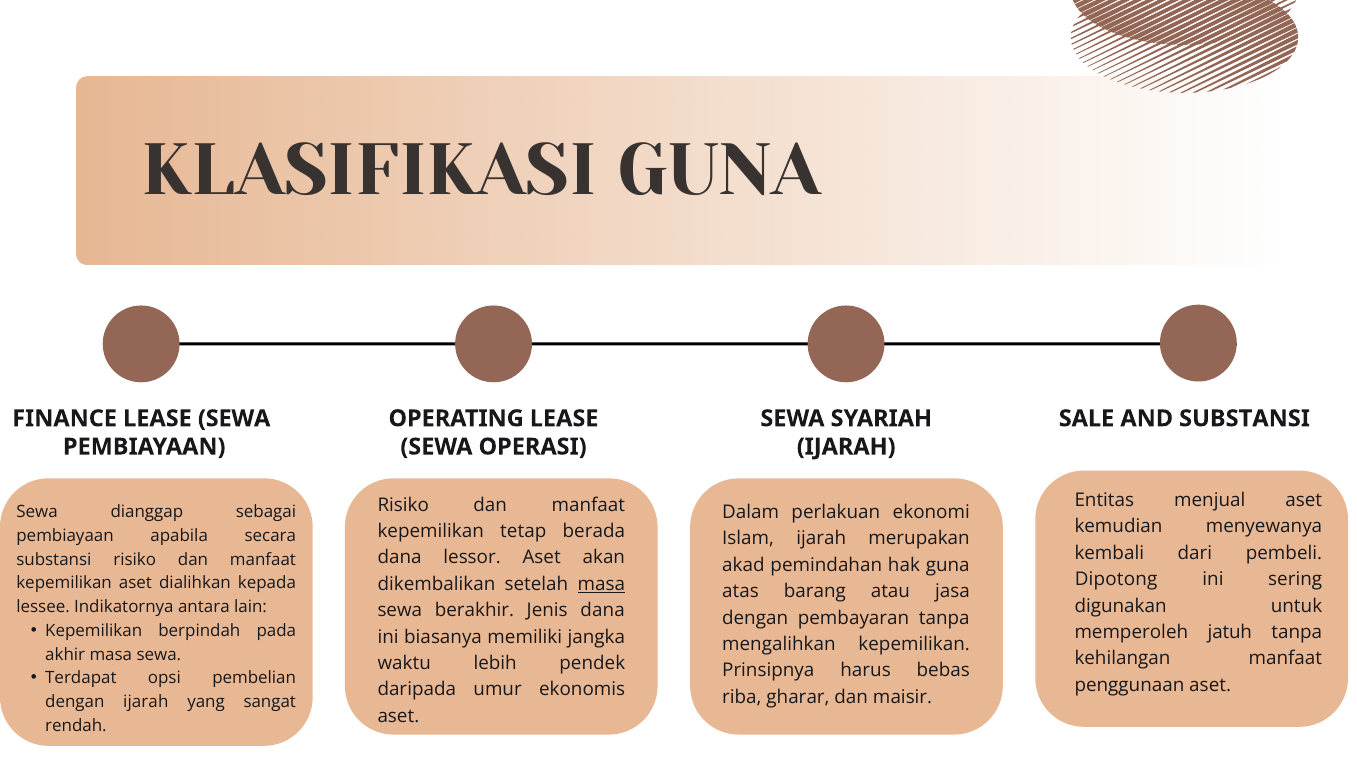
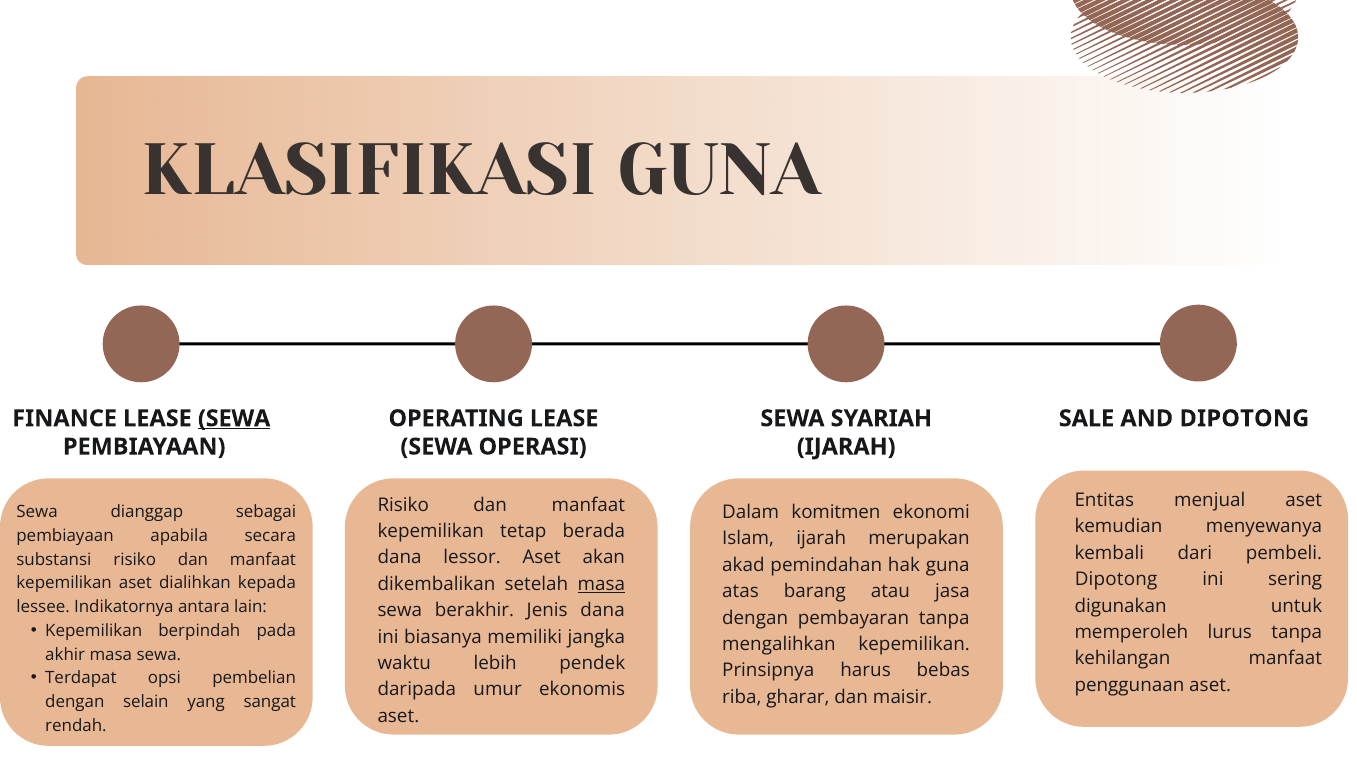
SEWA at (234, 419) underline: none -> present
AND SUBSTANSI: SUBSTANSI -> DIPOTONG
perlakuan: perlakuan -> komitmen
jatuh: jatuh -> lurus
dengan ijarah: ijarah -> selain
